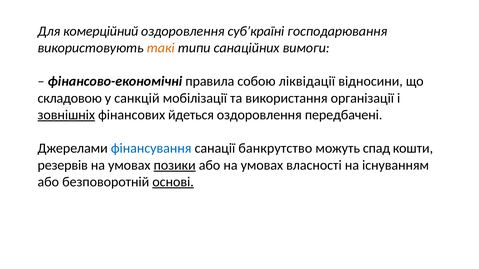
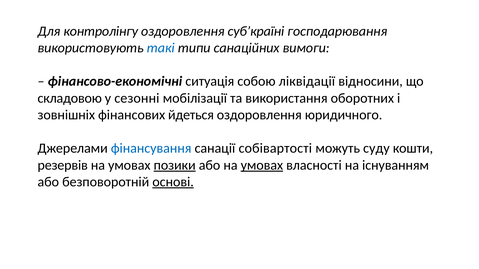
комерційний: комерційний -> контролінгу
такі colour: orange -> blue
правила: правила -> ситуація
санкцій: санкцій -> сезонні
організації: організації -> оборотних
зовнішніх underline: present -> none
передбачені: передбачені -> юридичного
банкрутство: банкрутство -> собівартості
спад: спад -> суду
умовах at (262, 165) underline: none -> present
